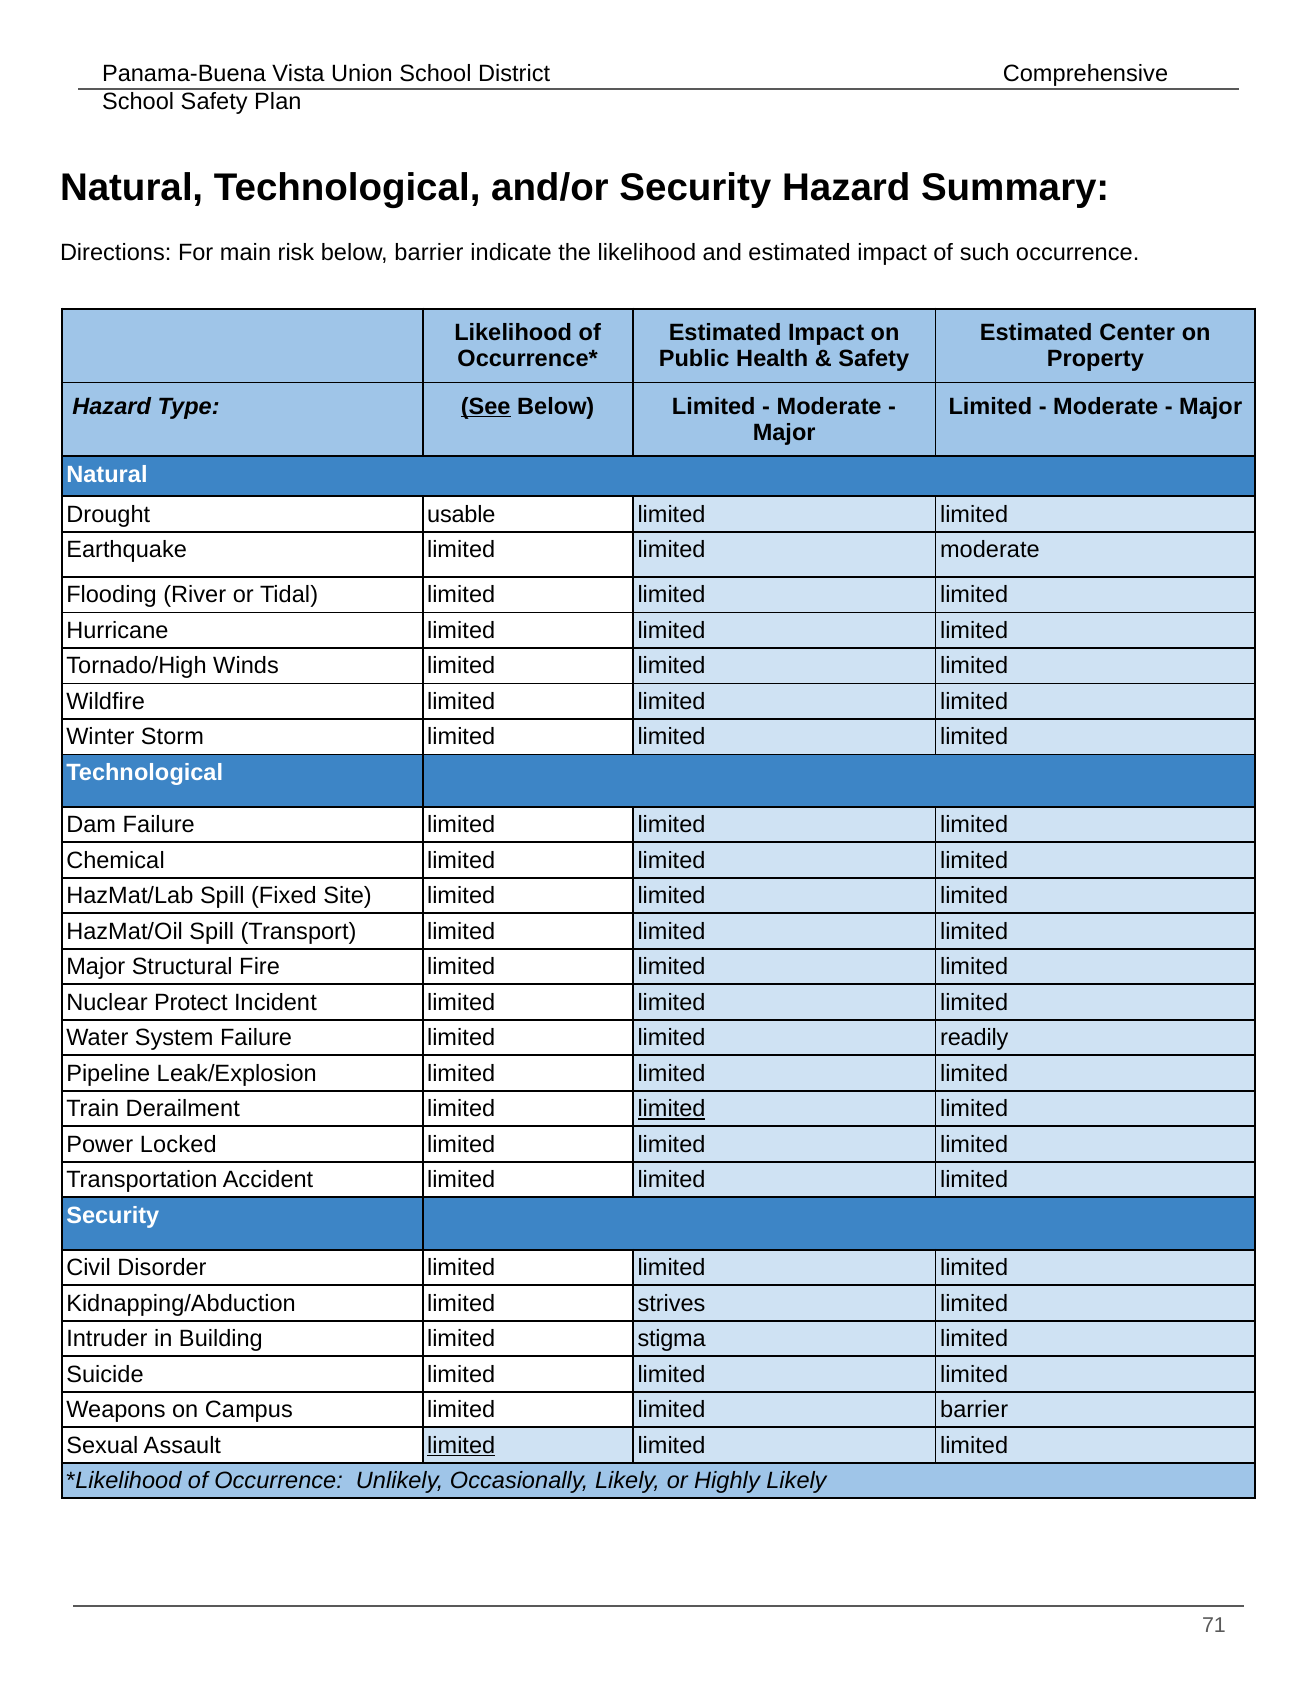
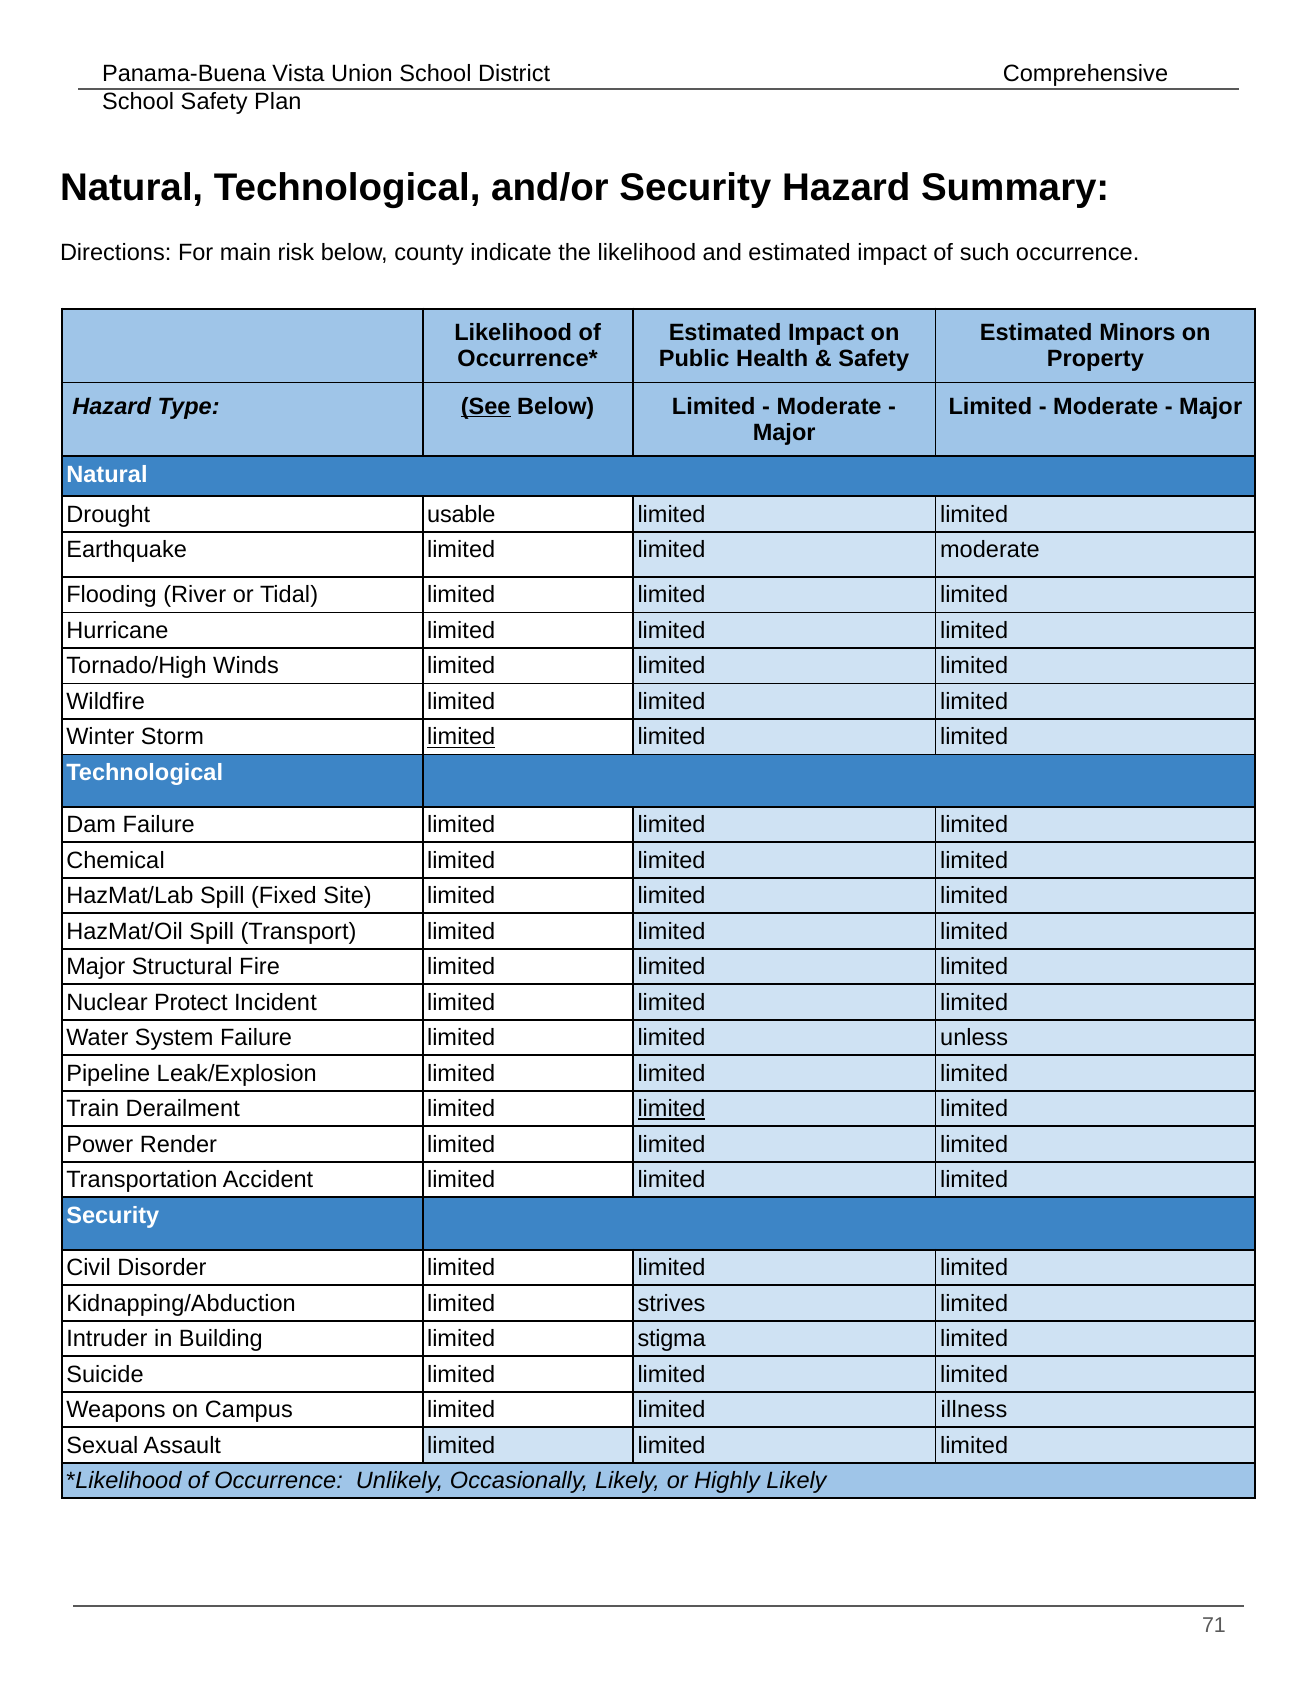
below barrier: barrier -> county
Center: Center -> Minors
limited at (461, 737) underline: none -> present
readily: readily -> unless
Locked: Locked -> Render
limited barrier: barrier -> illness
limited at (461, 1446) underline: present -> none
